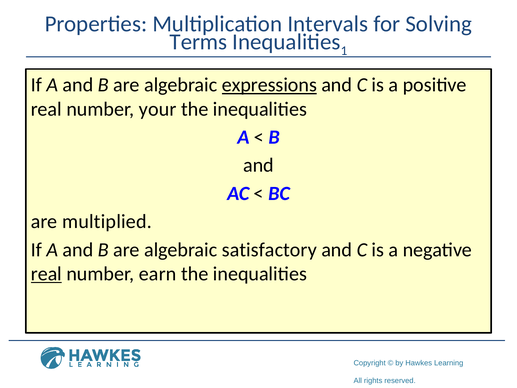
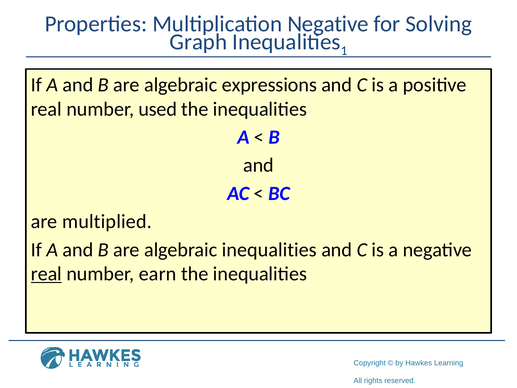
Multiplication Intervals: Intervals -> Negative
Terms: Terms -> Graph
expressions underline: present -> none
your: your -> used
algebraic satisfactory: satisfactory -> inequalities
